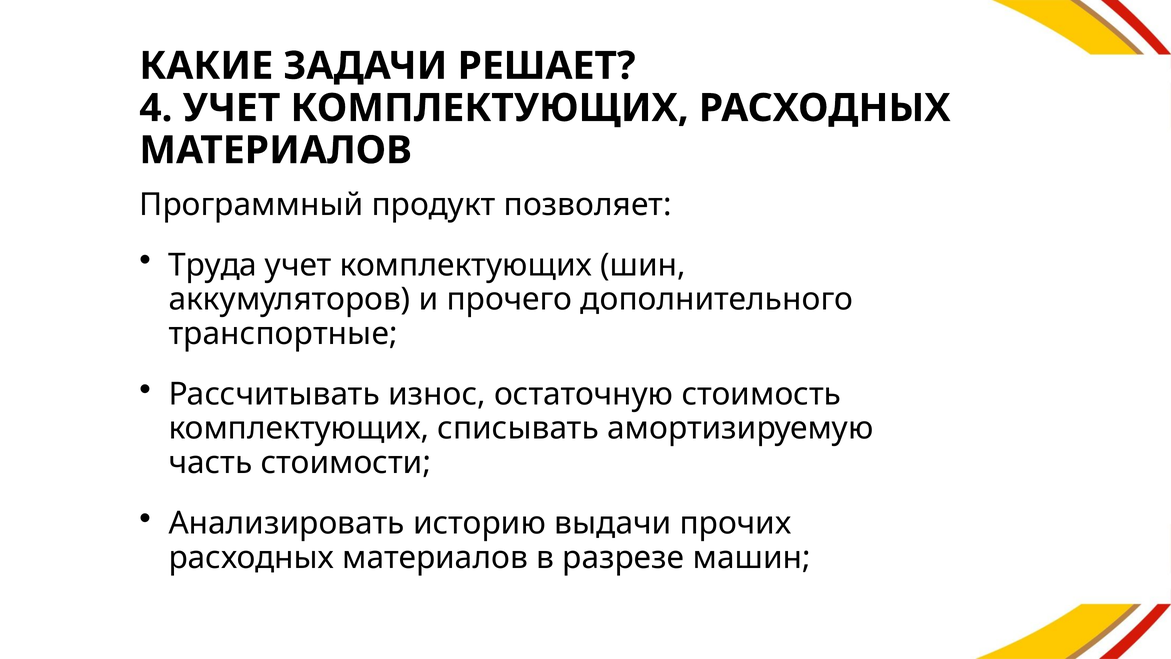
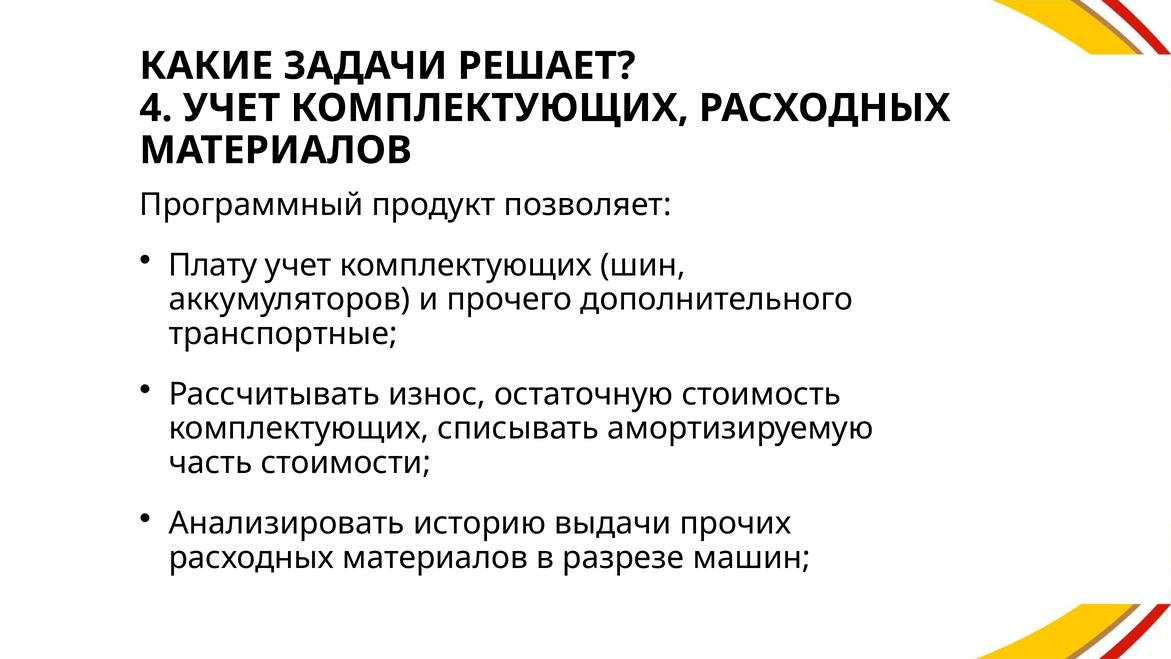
Труда: Труда -> Плату
